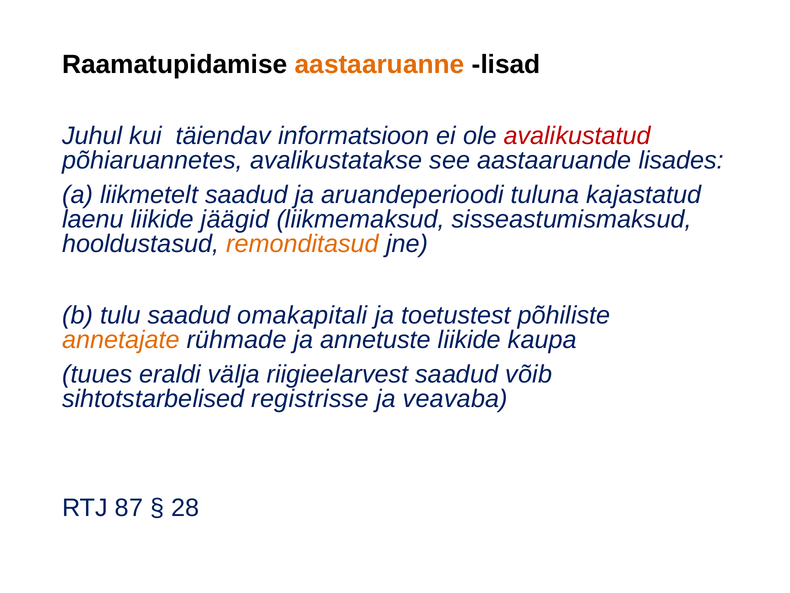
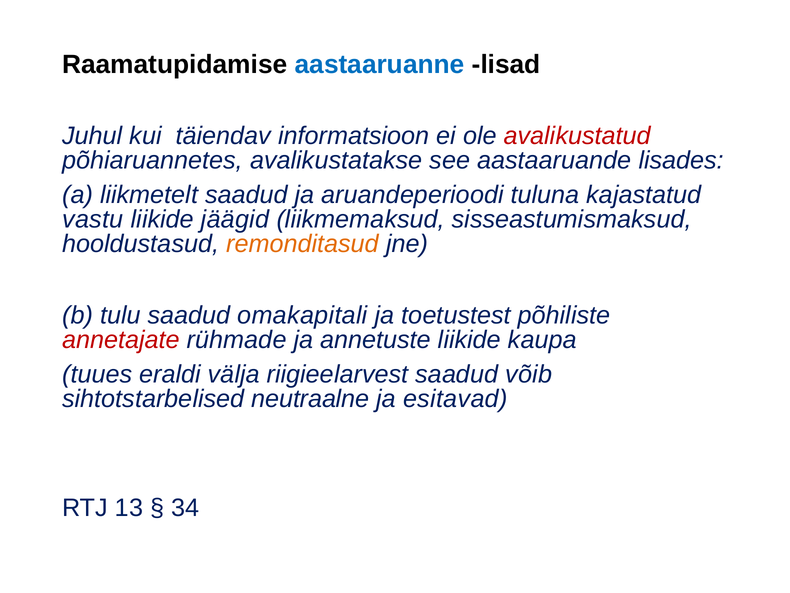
aastaaruanne colour: orange -> blue
laenu: laenu -> vastu
annetajate colour: orange -> red
registrisse: registrisse -> neutraalne
veavaba: veavaba -> esitavad
87: 87 -> 13
28: 28 -> 34
